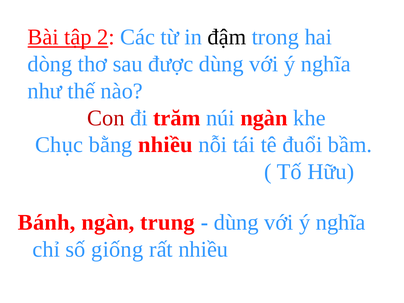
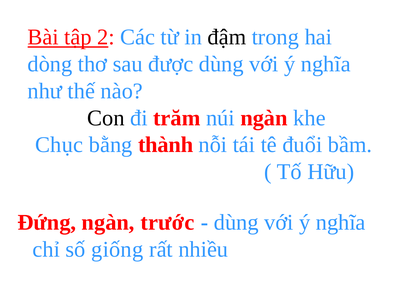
Con colour: red -> black
bằng nhiều: nhiều -> thành
Bánh: Bánh -> Đứng
trung: trung -> trước
